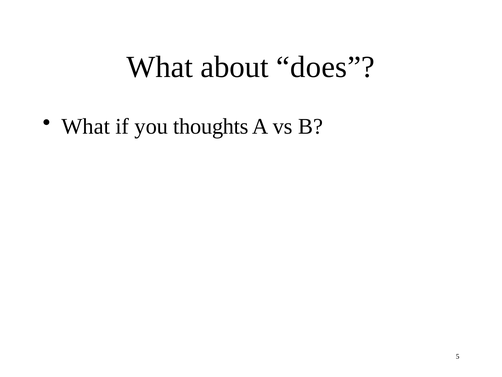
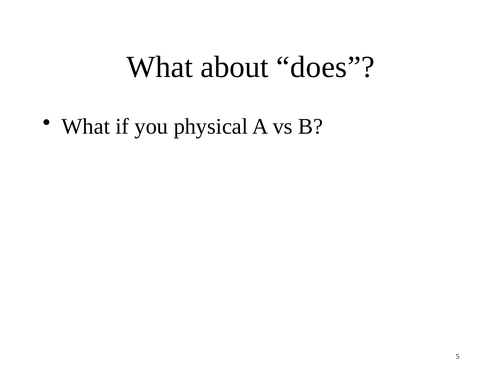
thoughts: thoughts -> physical
